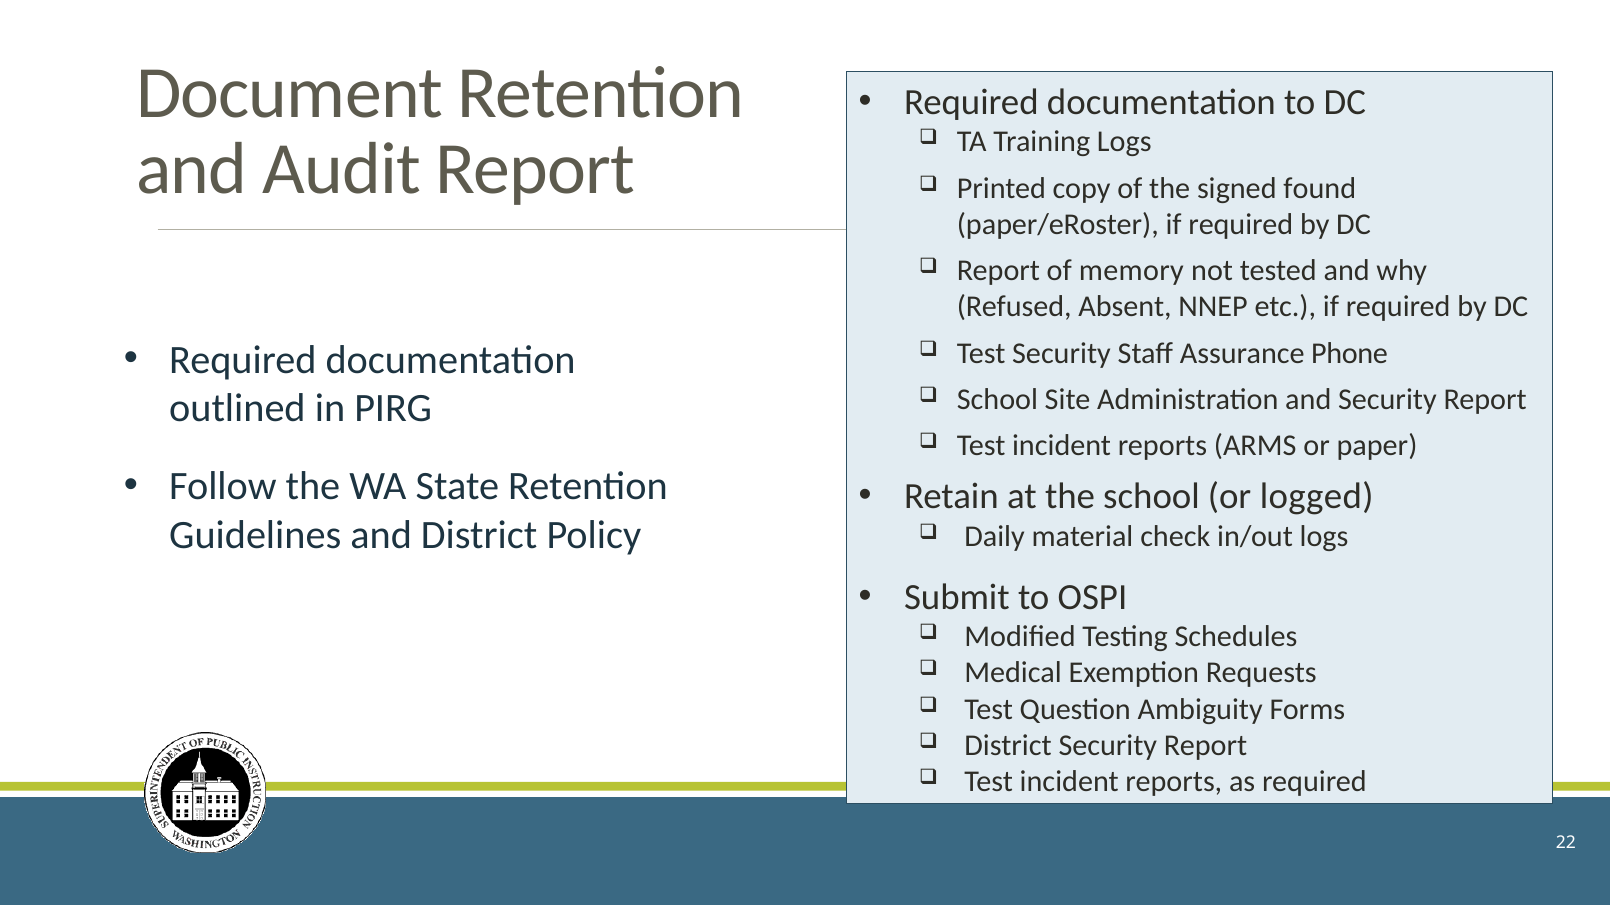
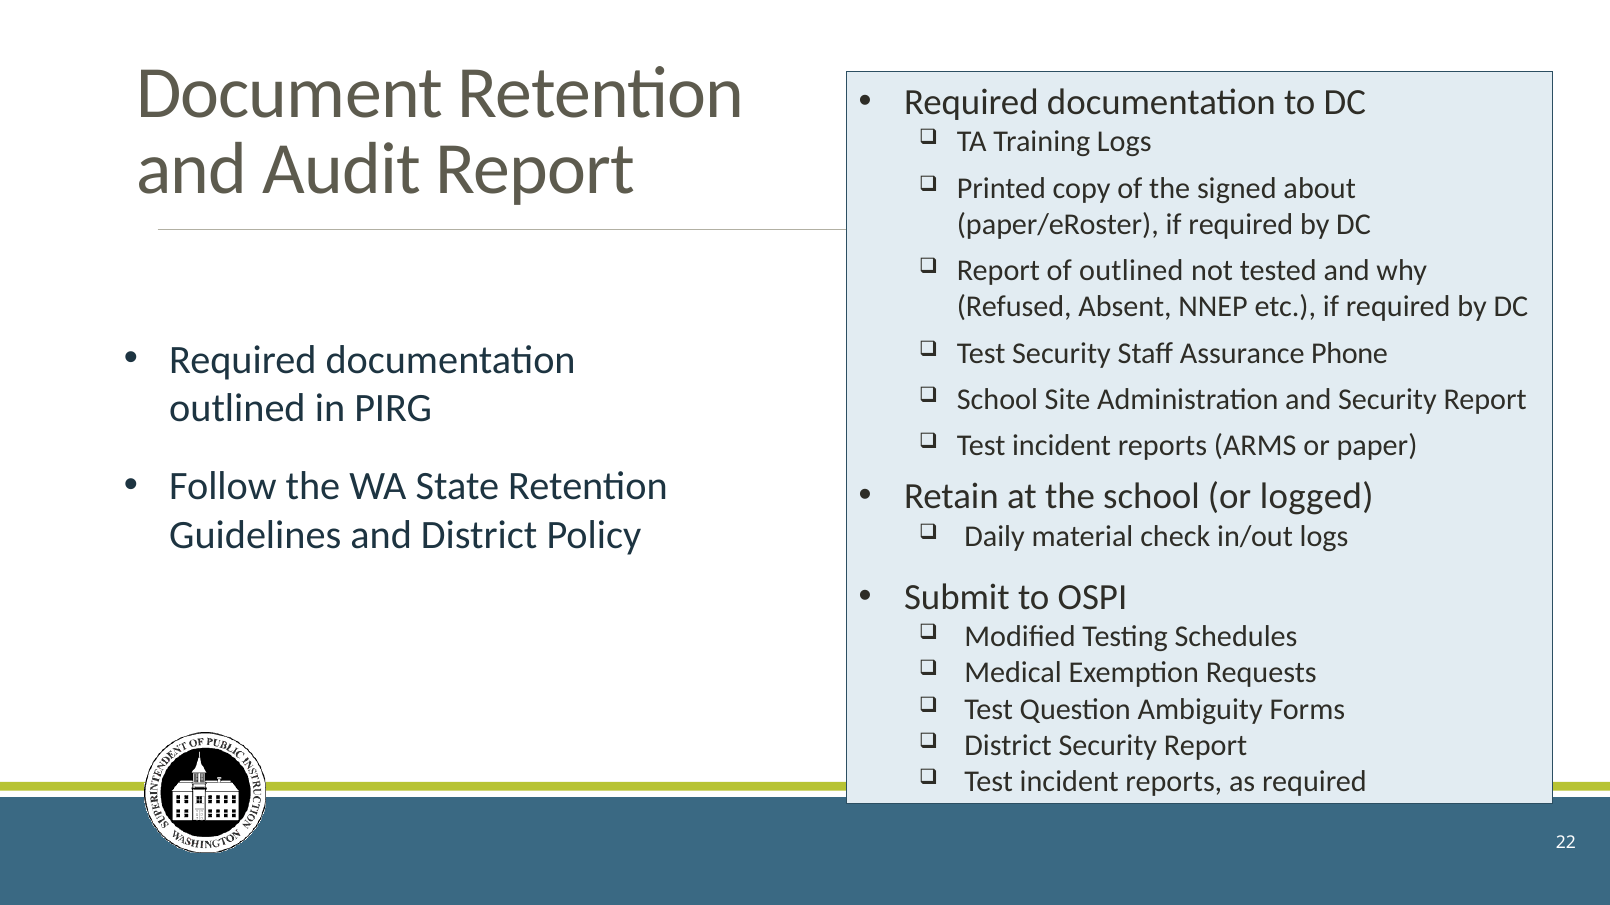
found: found -> about
of memory: memory -> outlined
